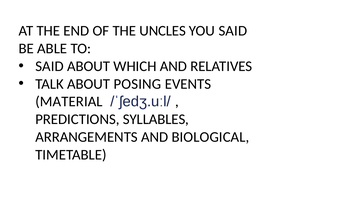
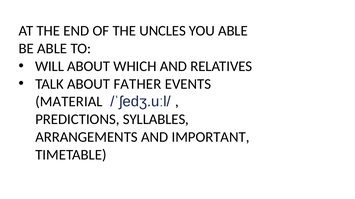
YOU SAID: SAID -> ABLE
SAID at (49, 66): SAID -> WILL
POSING: POSING -> FATHER
BIOLOGICAL: BIOLOGICAL -> IMPORTANT
